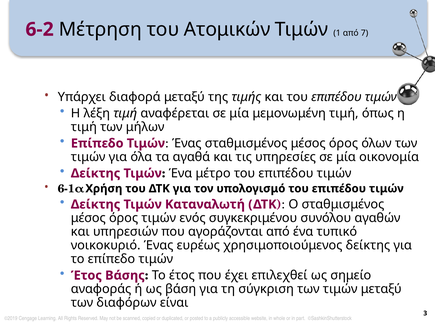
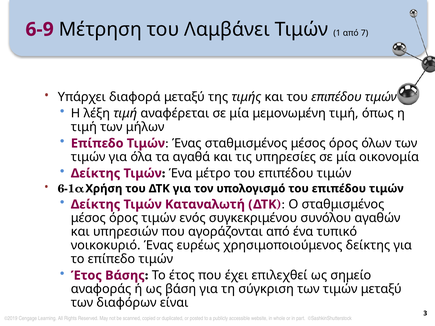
6-2: 6-2 -> 6-9
Ατομικών: Ατομικών -> Λαμβάνει
